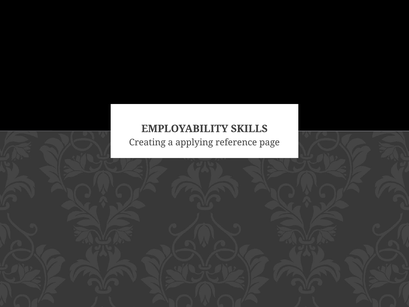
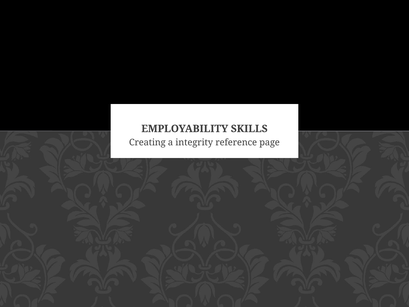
applying: applying -> integrity
